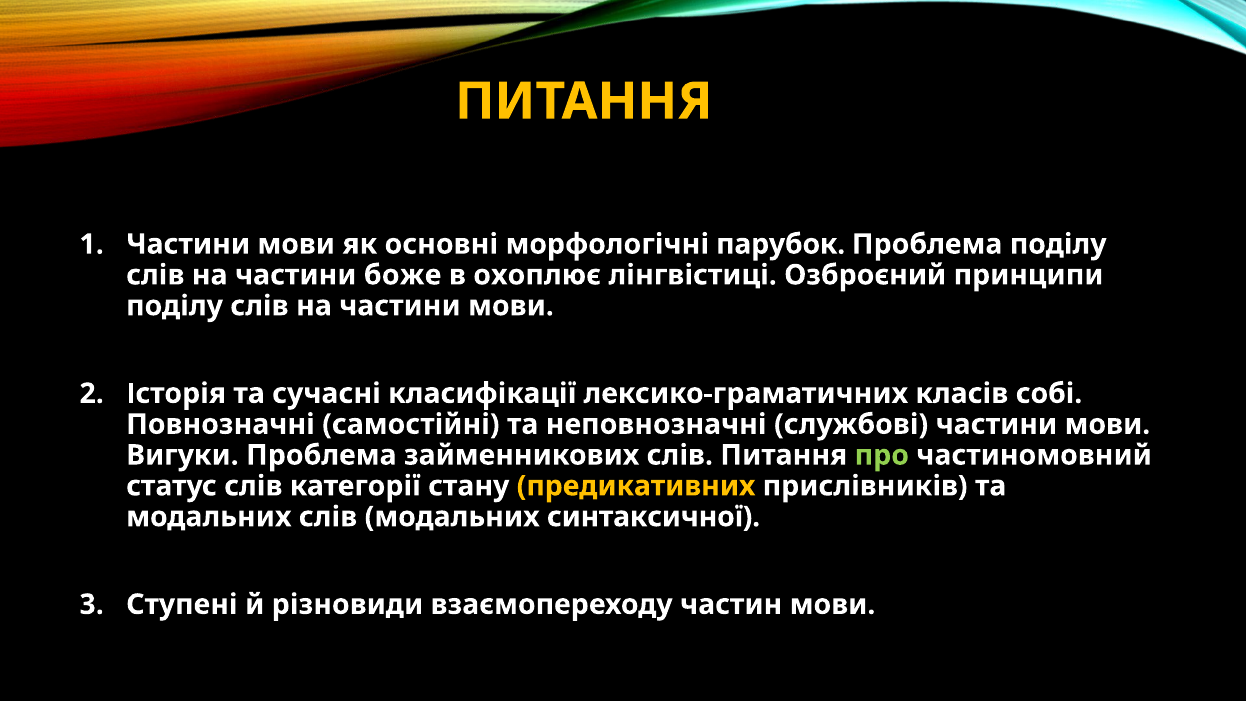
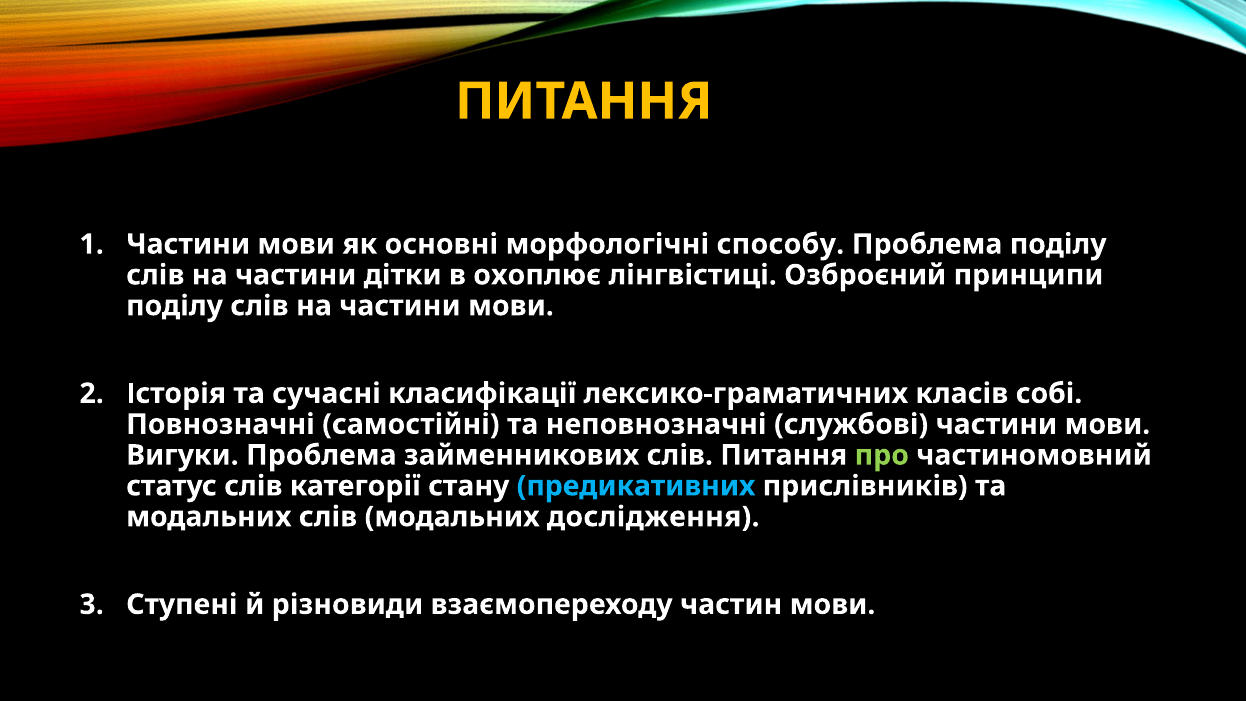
парубок: парубок -> способу
боже: боже -> дітки
предикативних colour: yellow -> light blue
синтаксичної: синтаксичної -> дослідження
